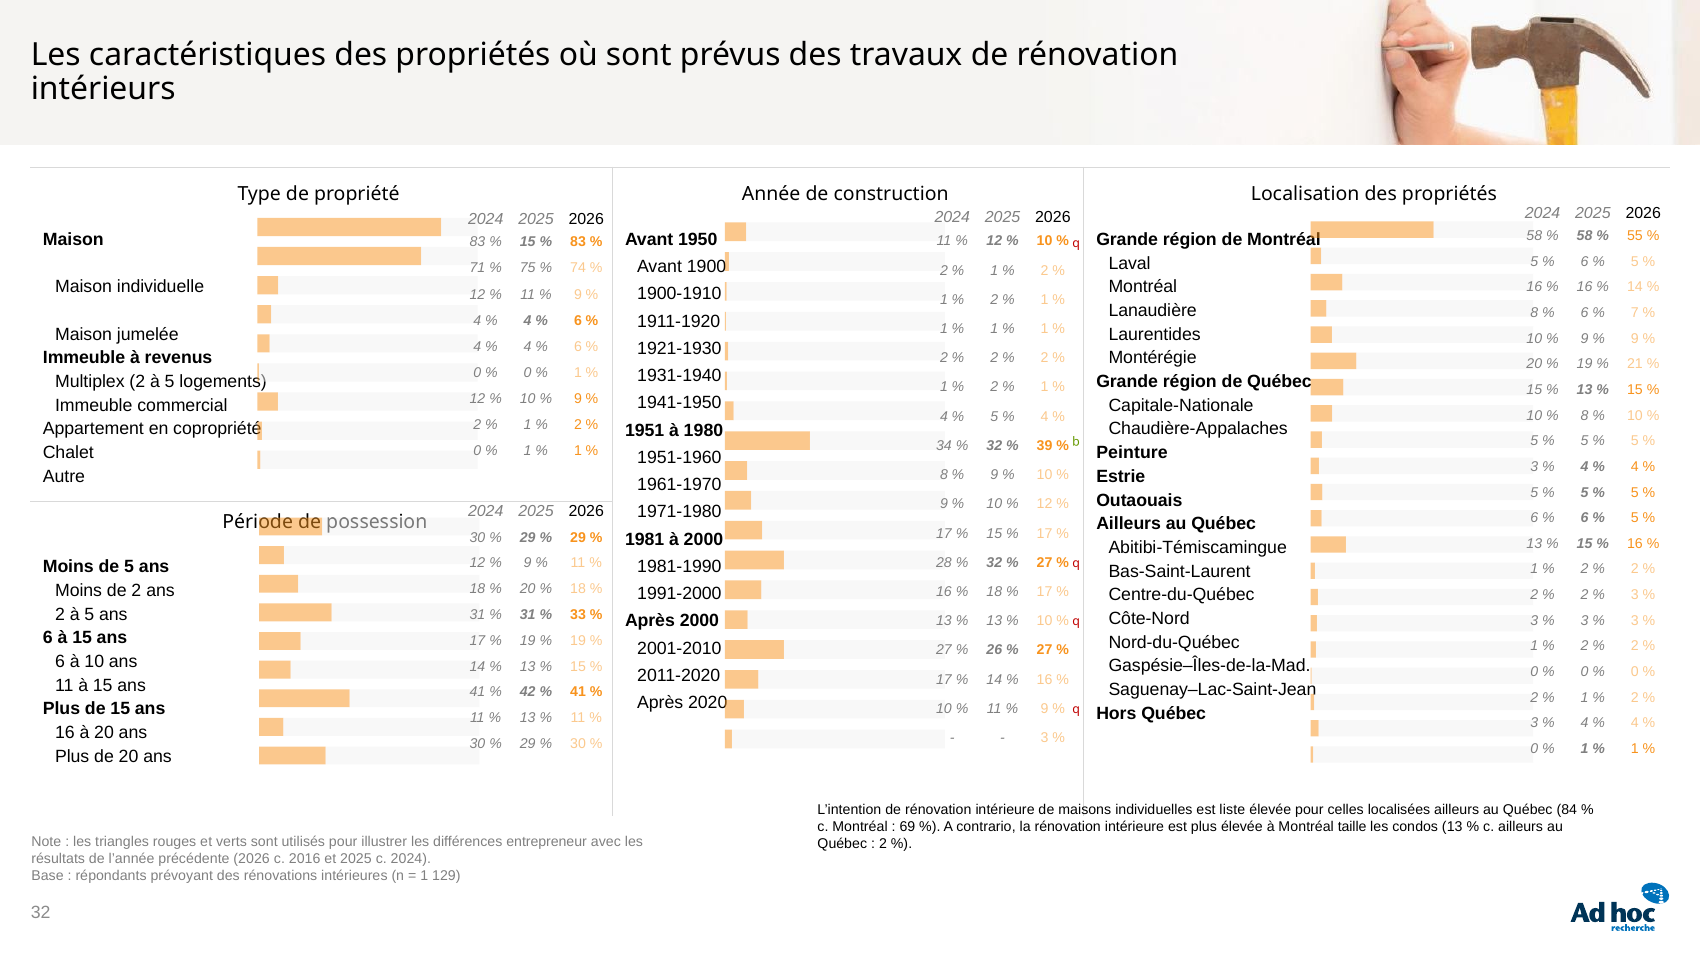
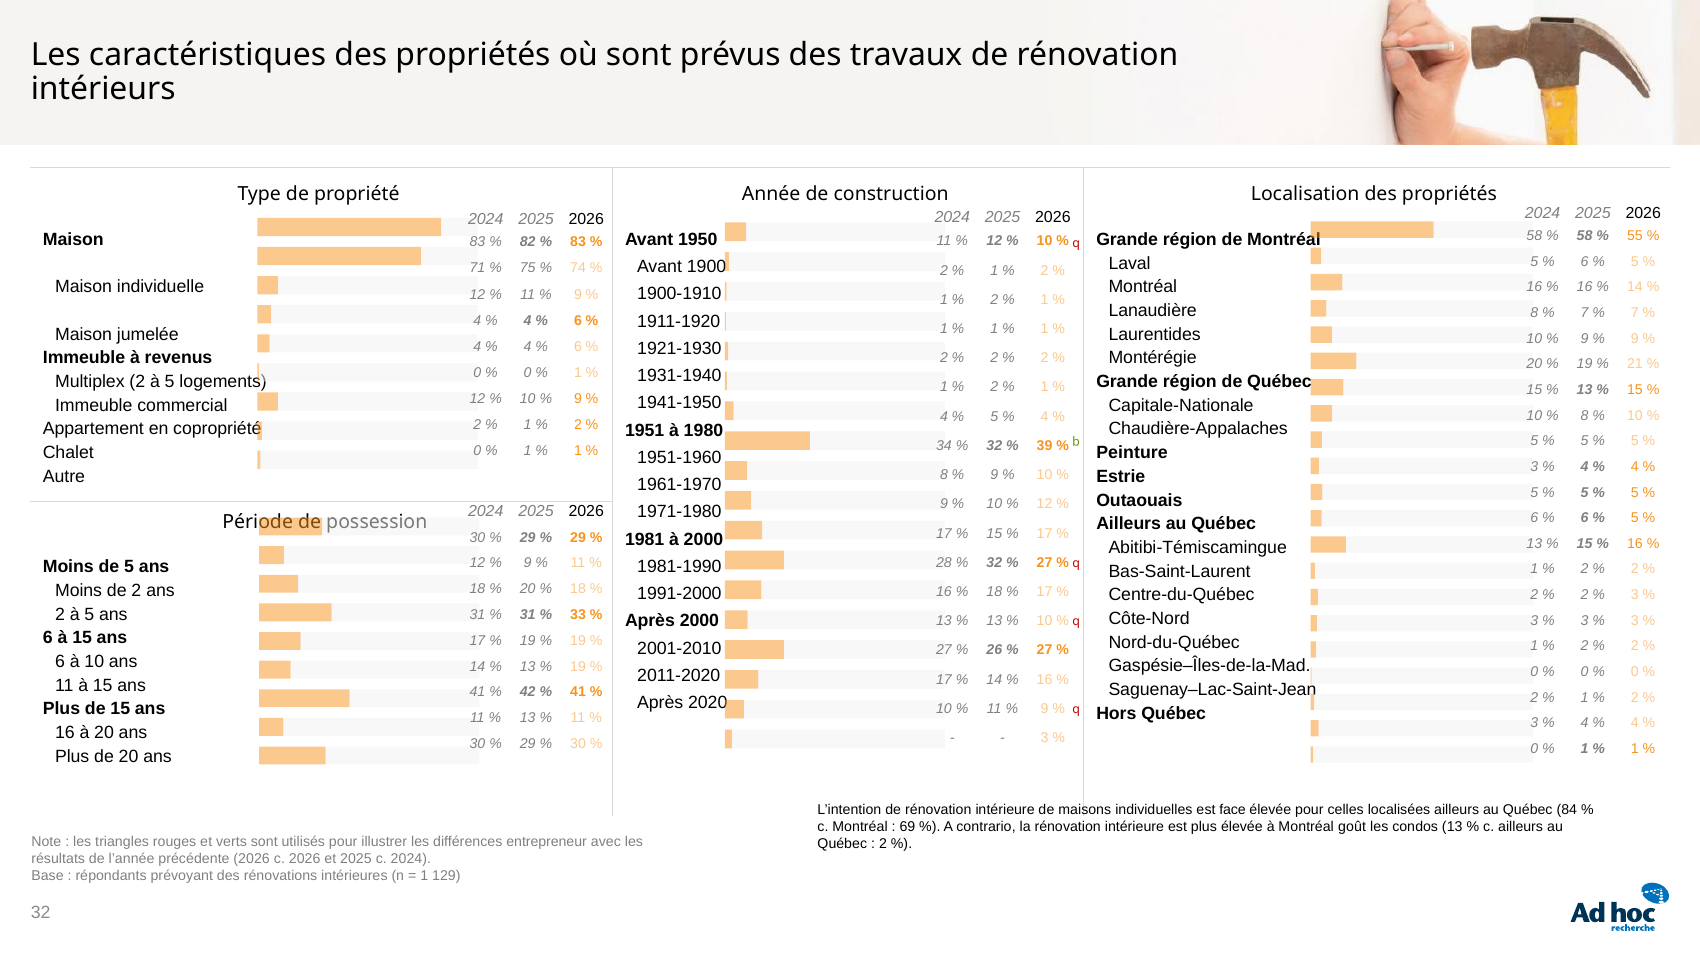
15 at (528, 242): 15 -> 82
6 at (1585, 313): 6 -> 7
15 at (578, 667): 15 -> 19
liste: liste -> face
taille: taille -> goût
c 2016: 2016 -> 2026
